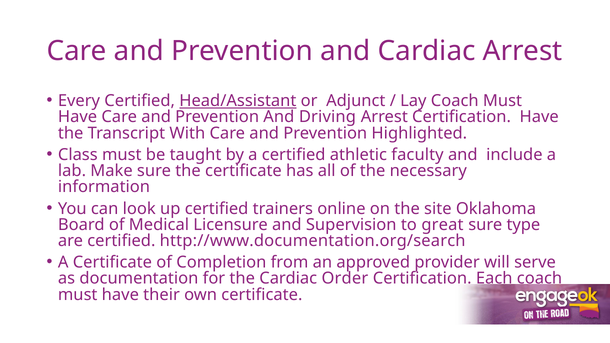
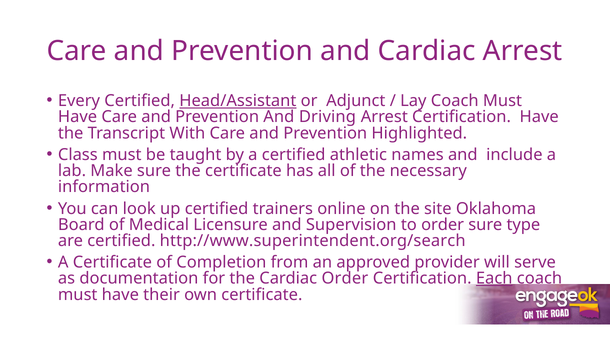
faculty: faculty -> names
to great: great -> order
http://www.documentation.org/search: http://www.documentation.org/search -> http://www.superintendent.org/search
Each underline: none -> present
